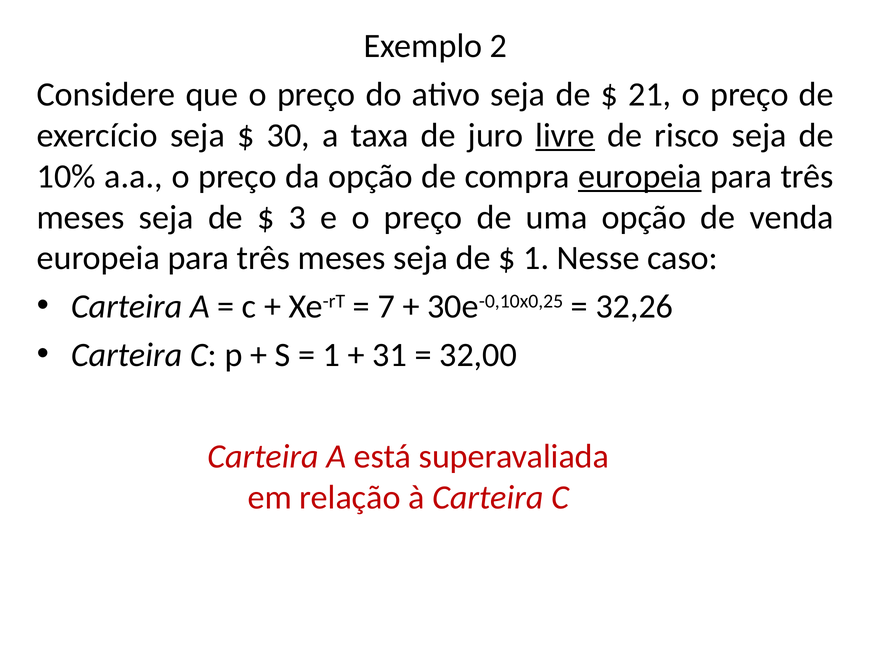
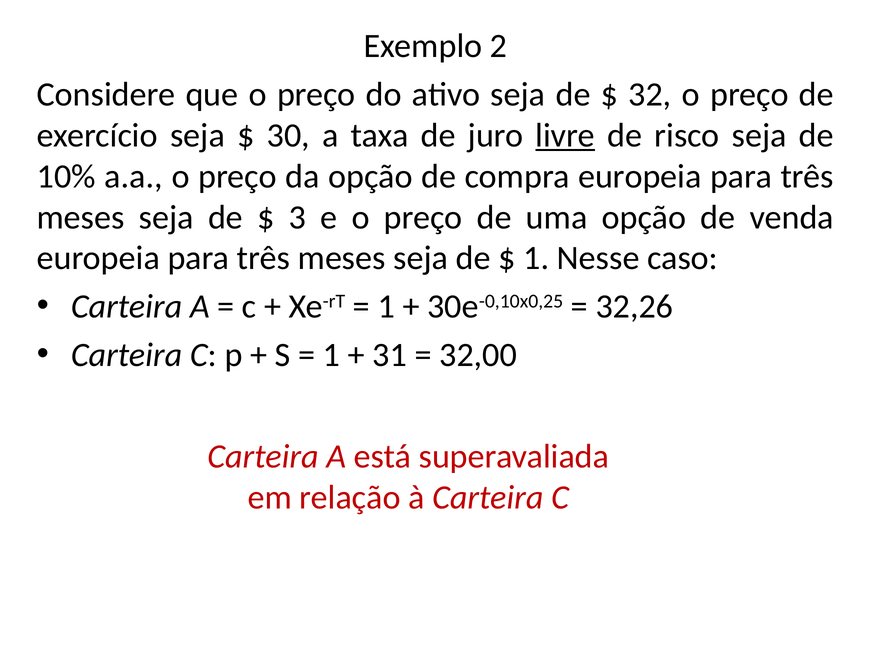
21: 21 -> 32
europeia at (640, 176) underline: present -> none
7 at (386, 307): 7 -> 1
